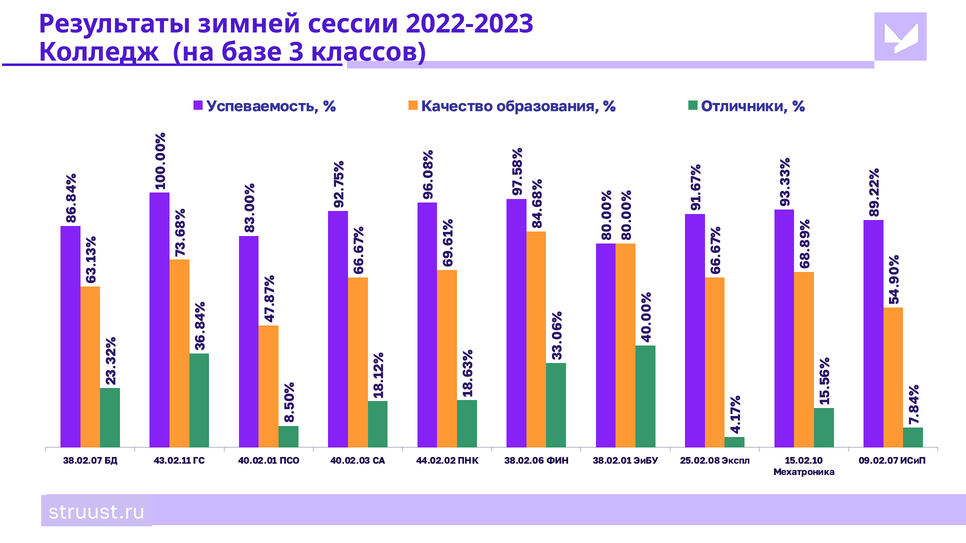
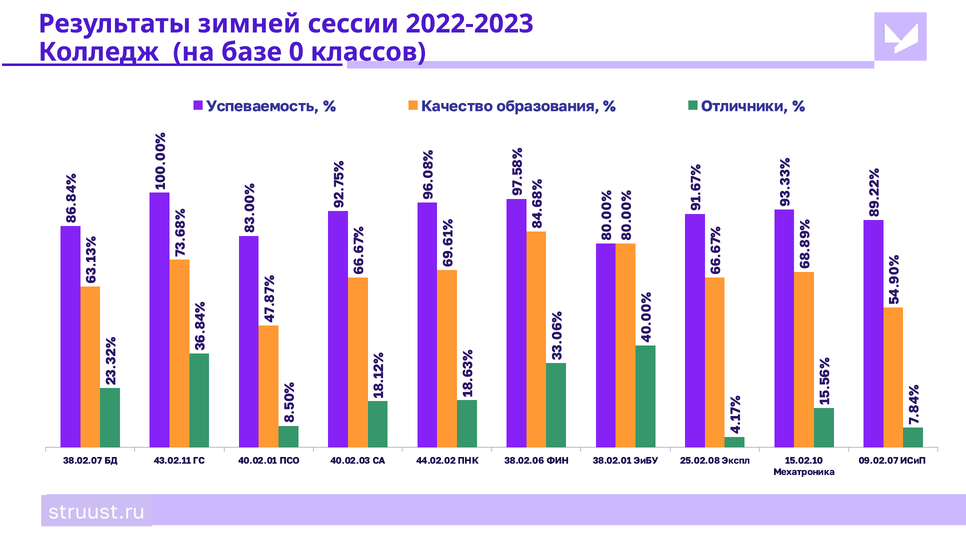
базе 3: 3 -> 0
